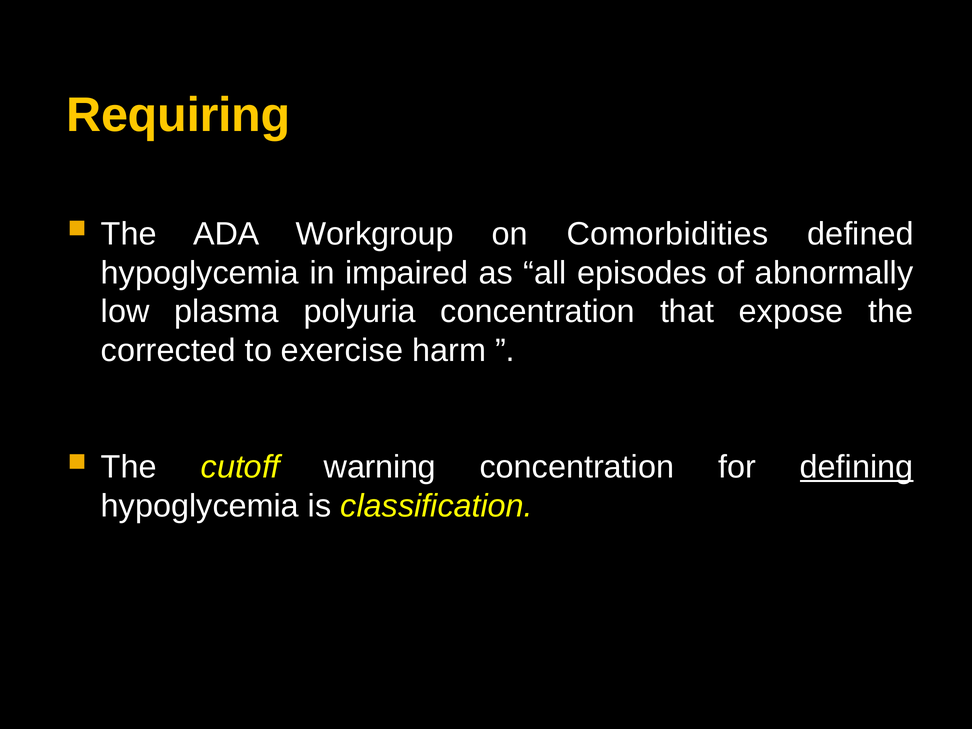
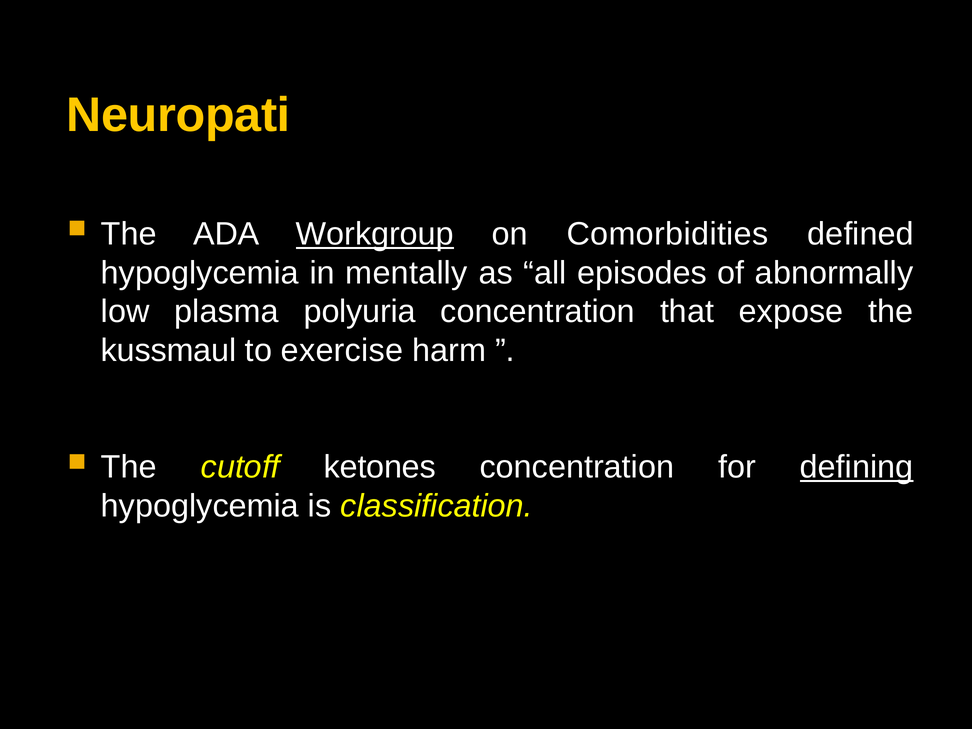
Requiring: Requiring -> Neuropati
Workgroup underline: none -> present
impaired: impaired -> mentally
corrected: corrected -> kussmaul
warning: warning -> ketones
